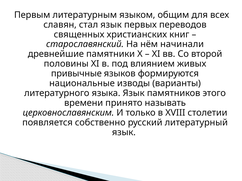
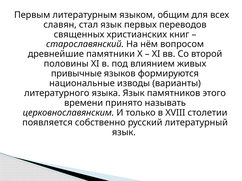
начинали: начинали -> вопросом
